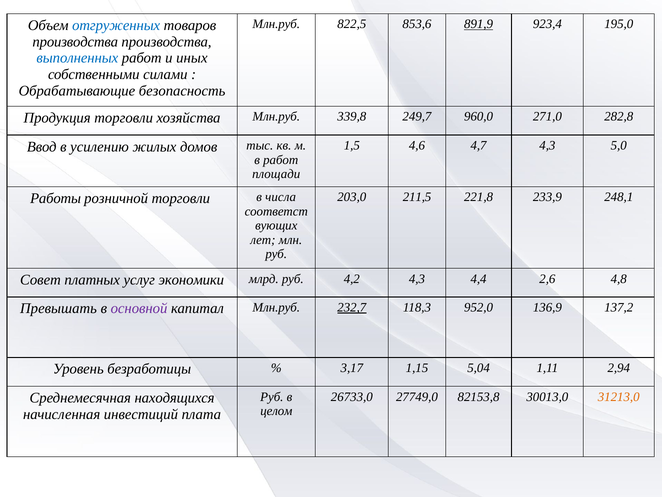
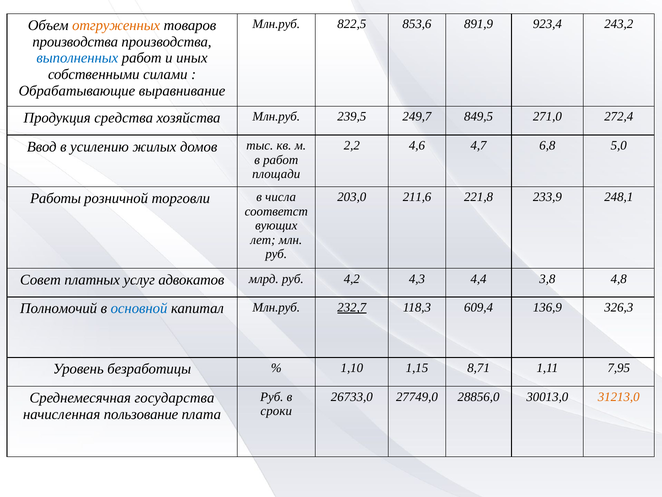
891,9 underline: present -> none
195,0: 195,0 -> 243,2
отгруженных colour: blue -> orange
безопасность: безопасность -> выравнивание
Продукция торговли: торговли -> средства
339,8: 339,8 -> 239,5
960,0: 960,0 -> 849,5
282,8: 282,8 -> 272,4
1,5: 1,5 -> 2,2
4,7 4,3: 4,3 -> 6,8
211,5: 211,5 -> 211,6
экономики: экономики -> адвокатов
2,6: 2,6 -> 3,8
Превышать: Превышать -> Полномочий
основной colour: purple -> blue
952,0: 952,0 -> 609,4
137,2: 137,2 -> 326,3
3,17: 3,17 -> 1,10
5,04: 5,04 -> 8,71
2,94: 2,94 -> 7,95
82153,8: 82153,8 -> 28856,0
находящихся: находящихся -> государства
целом: целом -> сроки
инвестиций: инвестиций -> пользование
